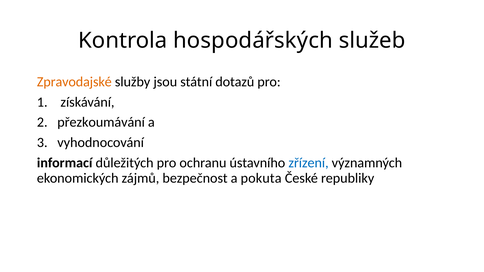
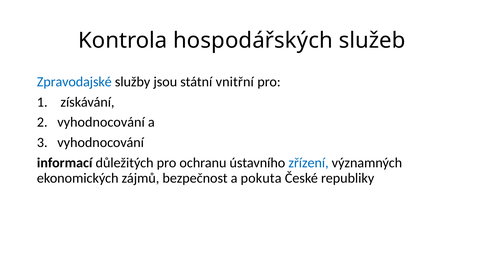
Zpravodajské colour: orange -> blue
dotazů: dotazů -> vnitřní
přezkoumávání at (101, 122): přezkoumávání -> vyhodnocování
